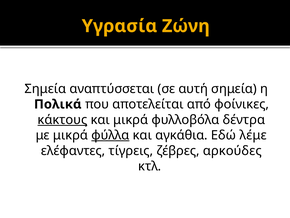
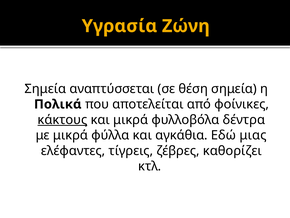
αυτή: αυτή -> θέση
φύλλα underline: present -> none
λέμε: λέμε -> μιας
αρκούδες: αρκούδες -> καθορίζει
